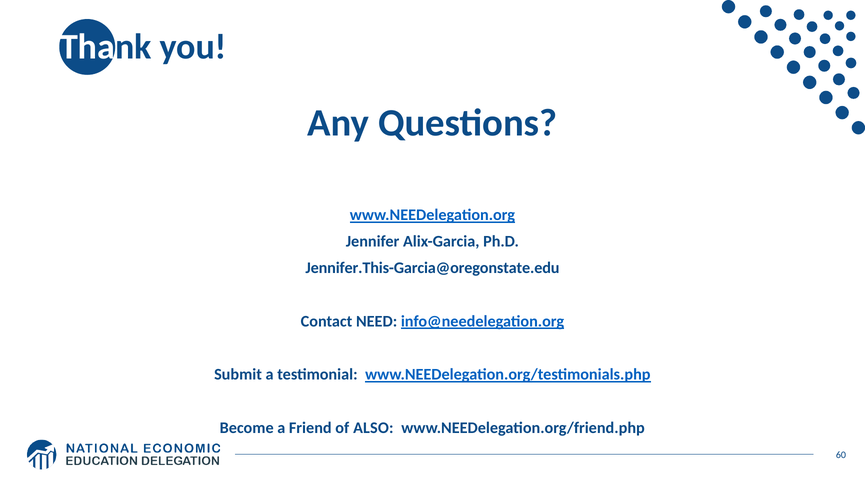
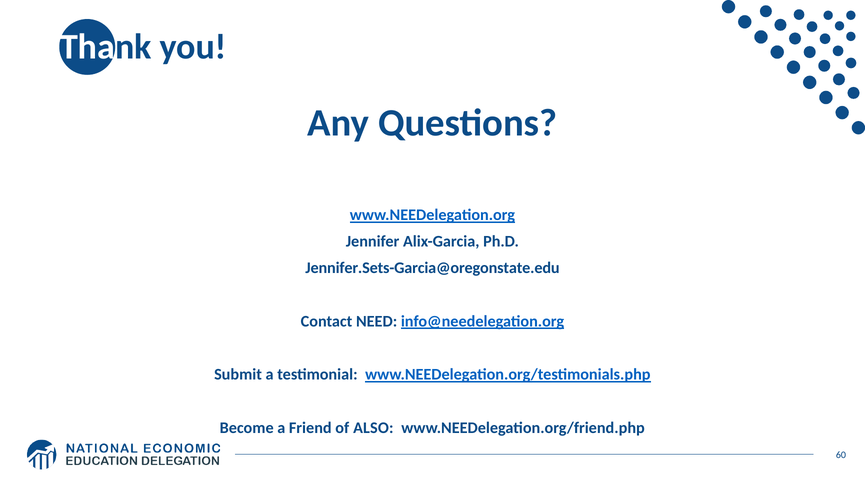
Jennifer.This-Garcia@oregonstate.edu: Jennifer.This-Garcia@oregonstate.edu -> Jennifer.Sets-Garcia@oregonstate.edu
